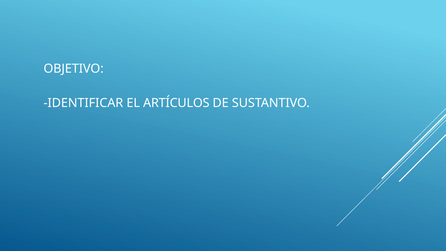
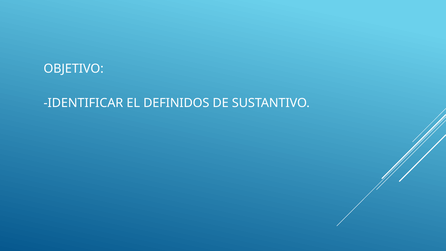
ARTÍCULOS: ARTÍCULOS -> DEFINIDOS
